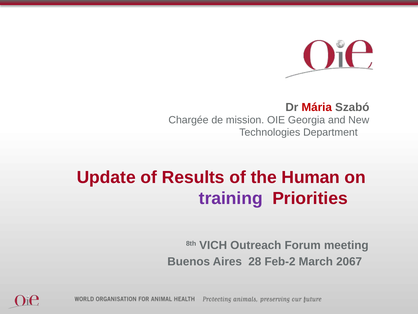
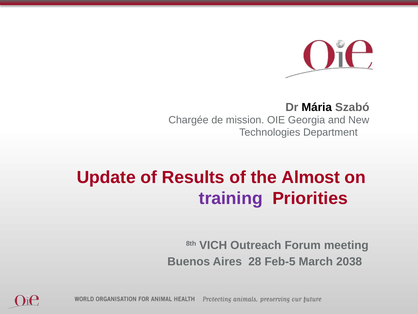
Mária colour: red -> black
Human: Human -> Almost
Feb-2: Feb-2 -> Feb-5
2067: 2067 -> 2038
